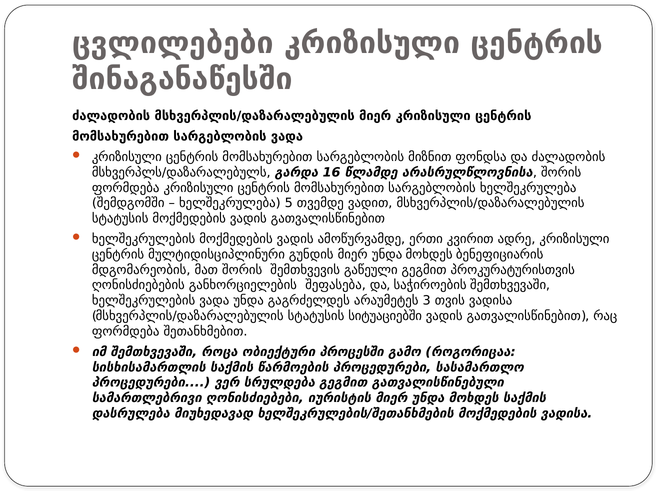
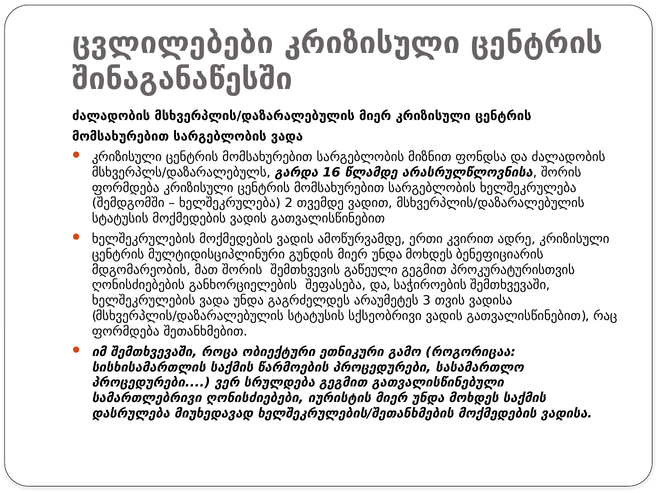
5: 5 -> 2
სიტუაციებში: სიტუაციებში -> სქსეობრივი
პროცესში: პროცესში -> ეთნიკური
